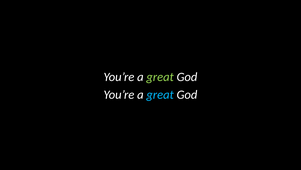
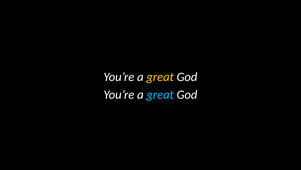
great at (160, 77) colour: light green -> yellow
